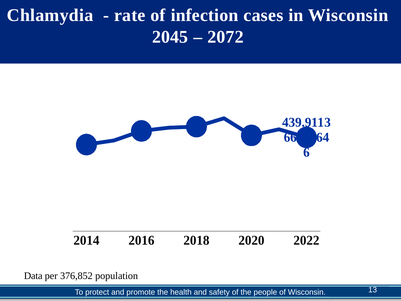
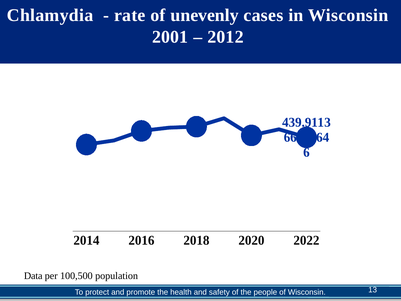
infection: infection -> unevenly
2045: 2045 -> 2001
2072: 2072 -> 2012
376,852: 376,852 -> 100,500
